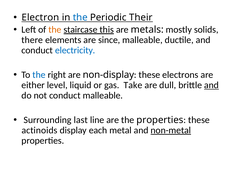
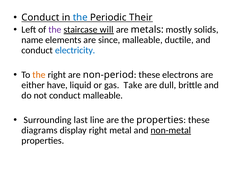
Electron at (40, 17): Electron -> Conduct
the at (55, 30) colour: orange -> purple
this: this -> will
there: there -> name
the at (39, 75) colour: blue -> orange
non-display: non-display -> non-period
level: level -> have
and at (211, 85) underline: present -> none
actinoids: actinoids -> diagrams
display each: each -> right
